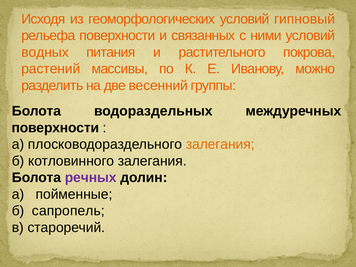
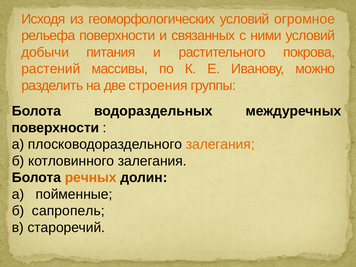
гипновый: гипновый -> огромное
водных: водных -> добычи
весенний: весенний -> строения
речных colour: purple -> orange
